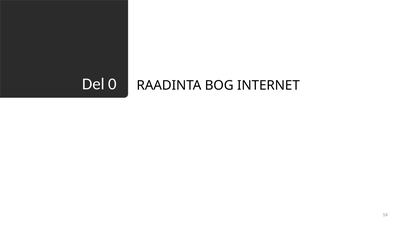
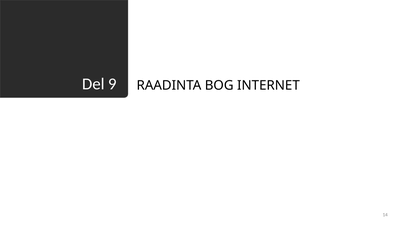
0: 0 -> 9
